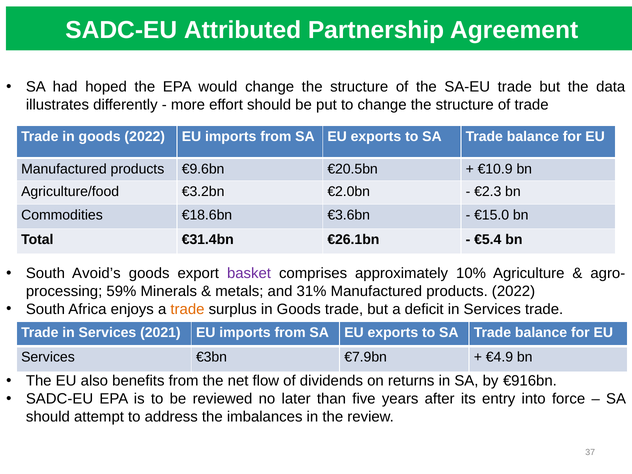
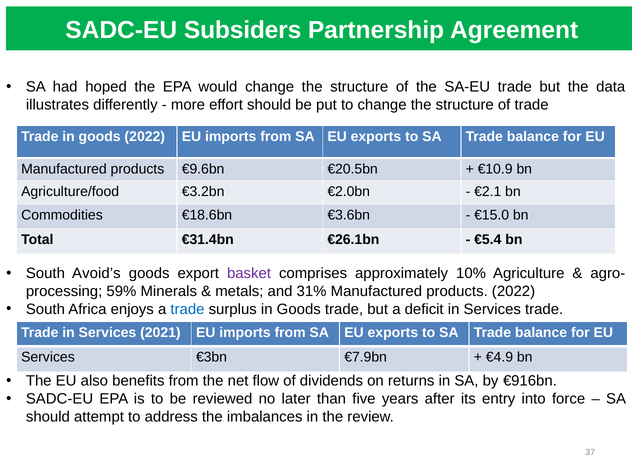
Attributed: Attributed -> Subsiders
€2.3: €2.3 -> €2.1
trade at (187, 309) colour: orange -> blue
